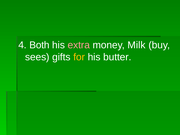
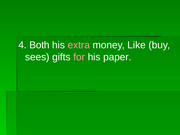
Milk: Milk -> Like
for colour: yellow -> pink
butter: butter -> paper
